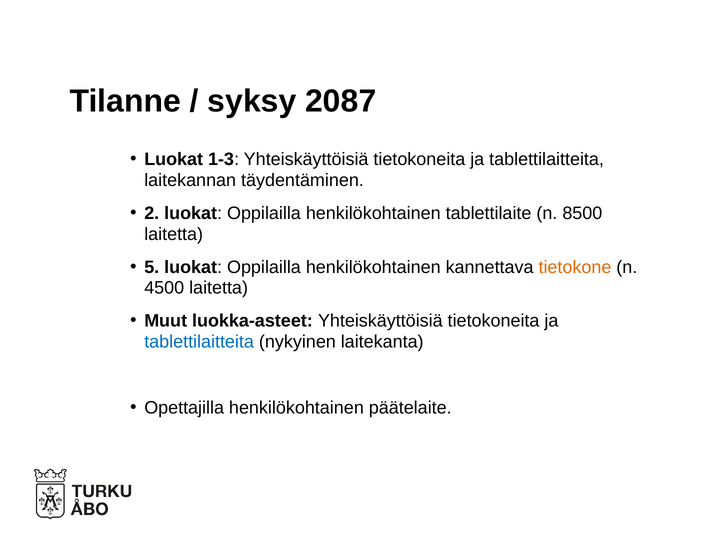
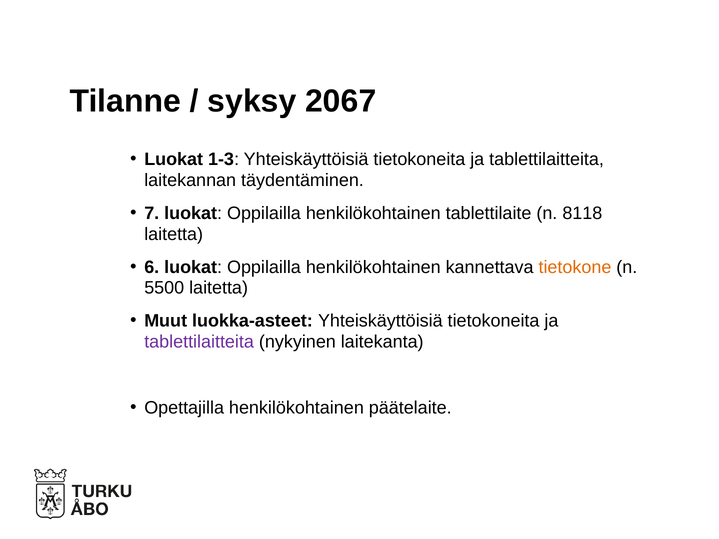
2087: 2087 -> 2067
2: 2 -> 7
8500: 8500 -> 8118
5: 5 -> 6
4500: 4500 -> 5500
tablettilaitteita at (199, 342) colour: blue -> purple
